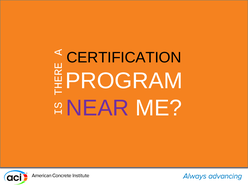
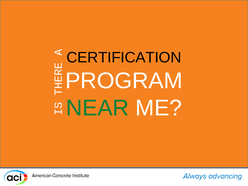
NEAR colour: purple -> green
